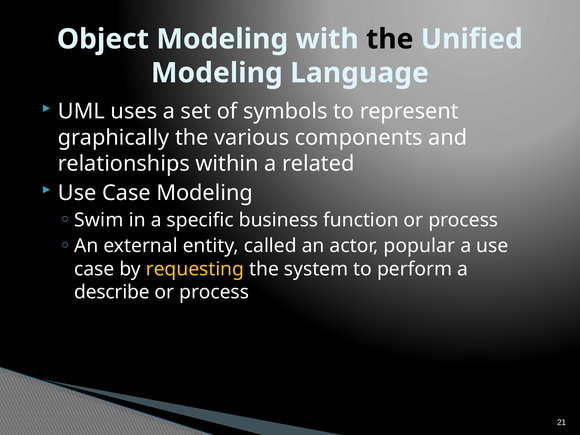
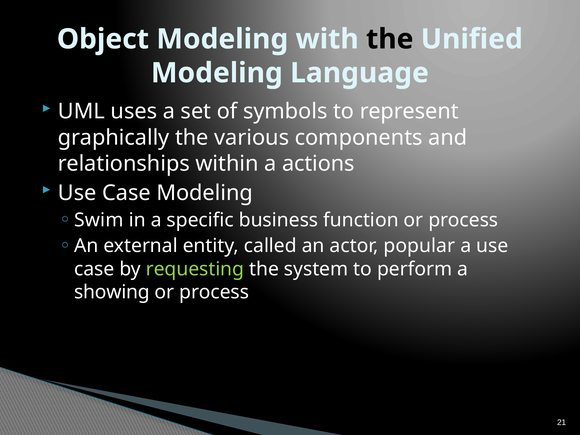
related: related -> actions
requesting colour: yellow -> light green
describe: describe -> showing
